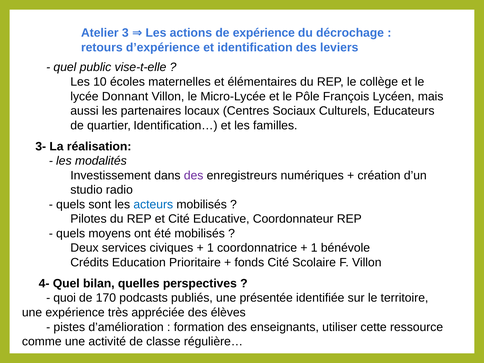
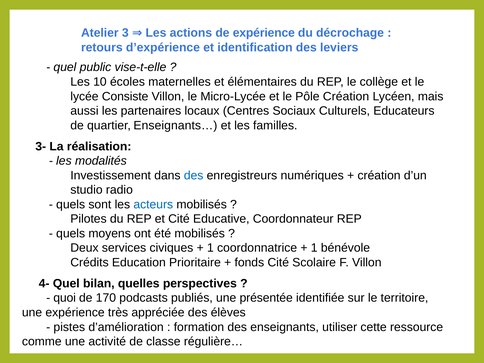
Donnant: Donnant -> Consiste
Pôle François: François -> Création
Identification…: Identification… -> Enseignants…
des at (194, 175) colour: purple -> blue
